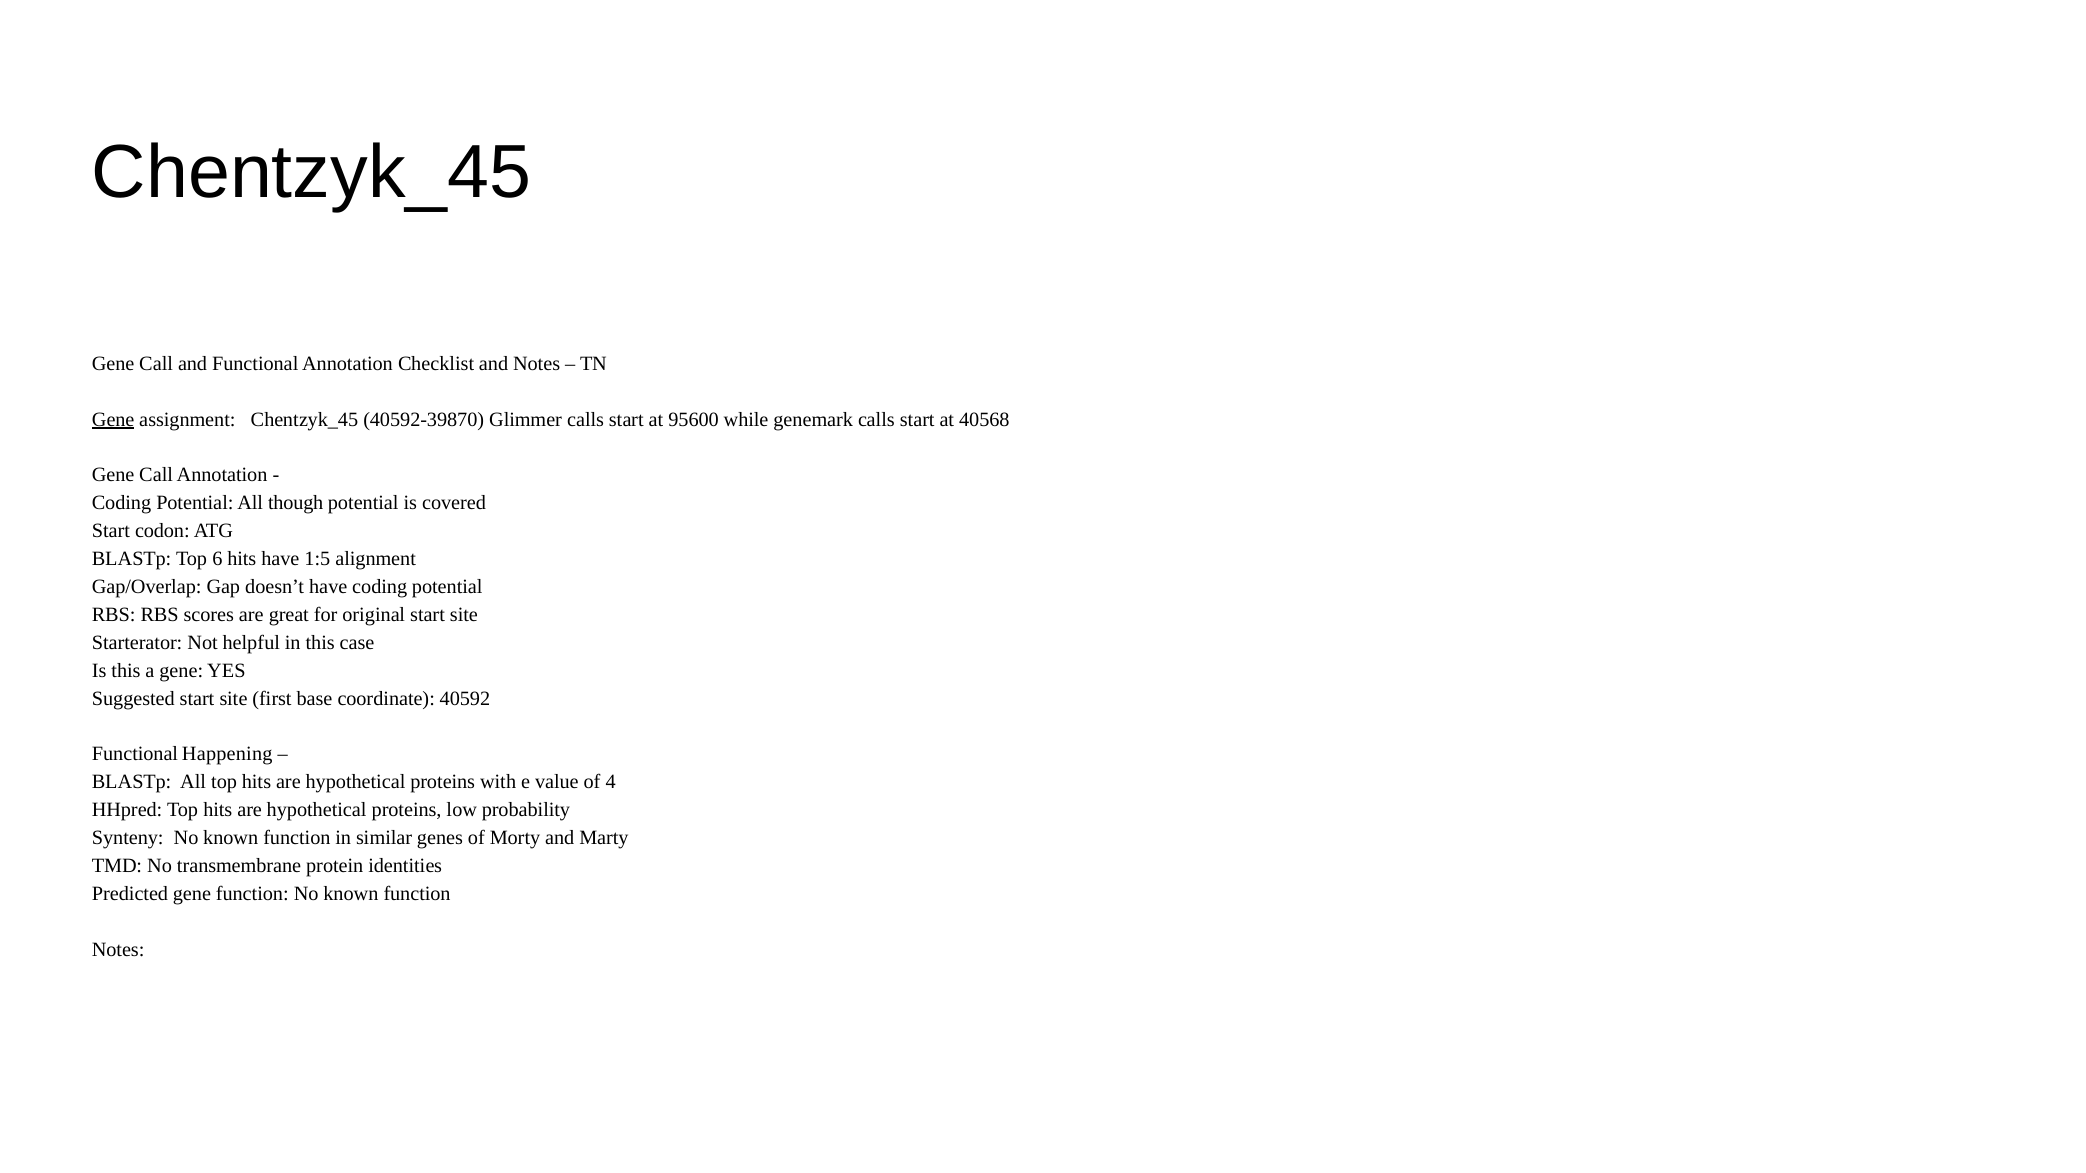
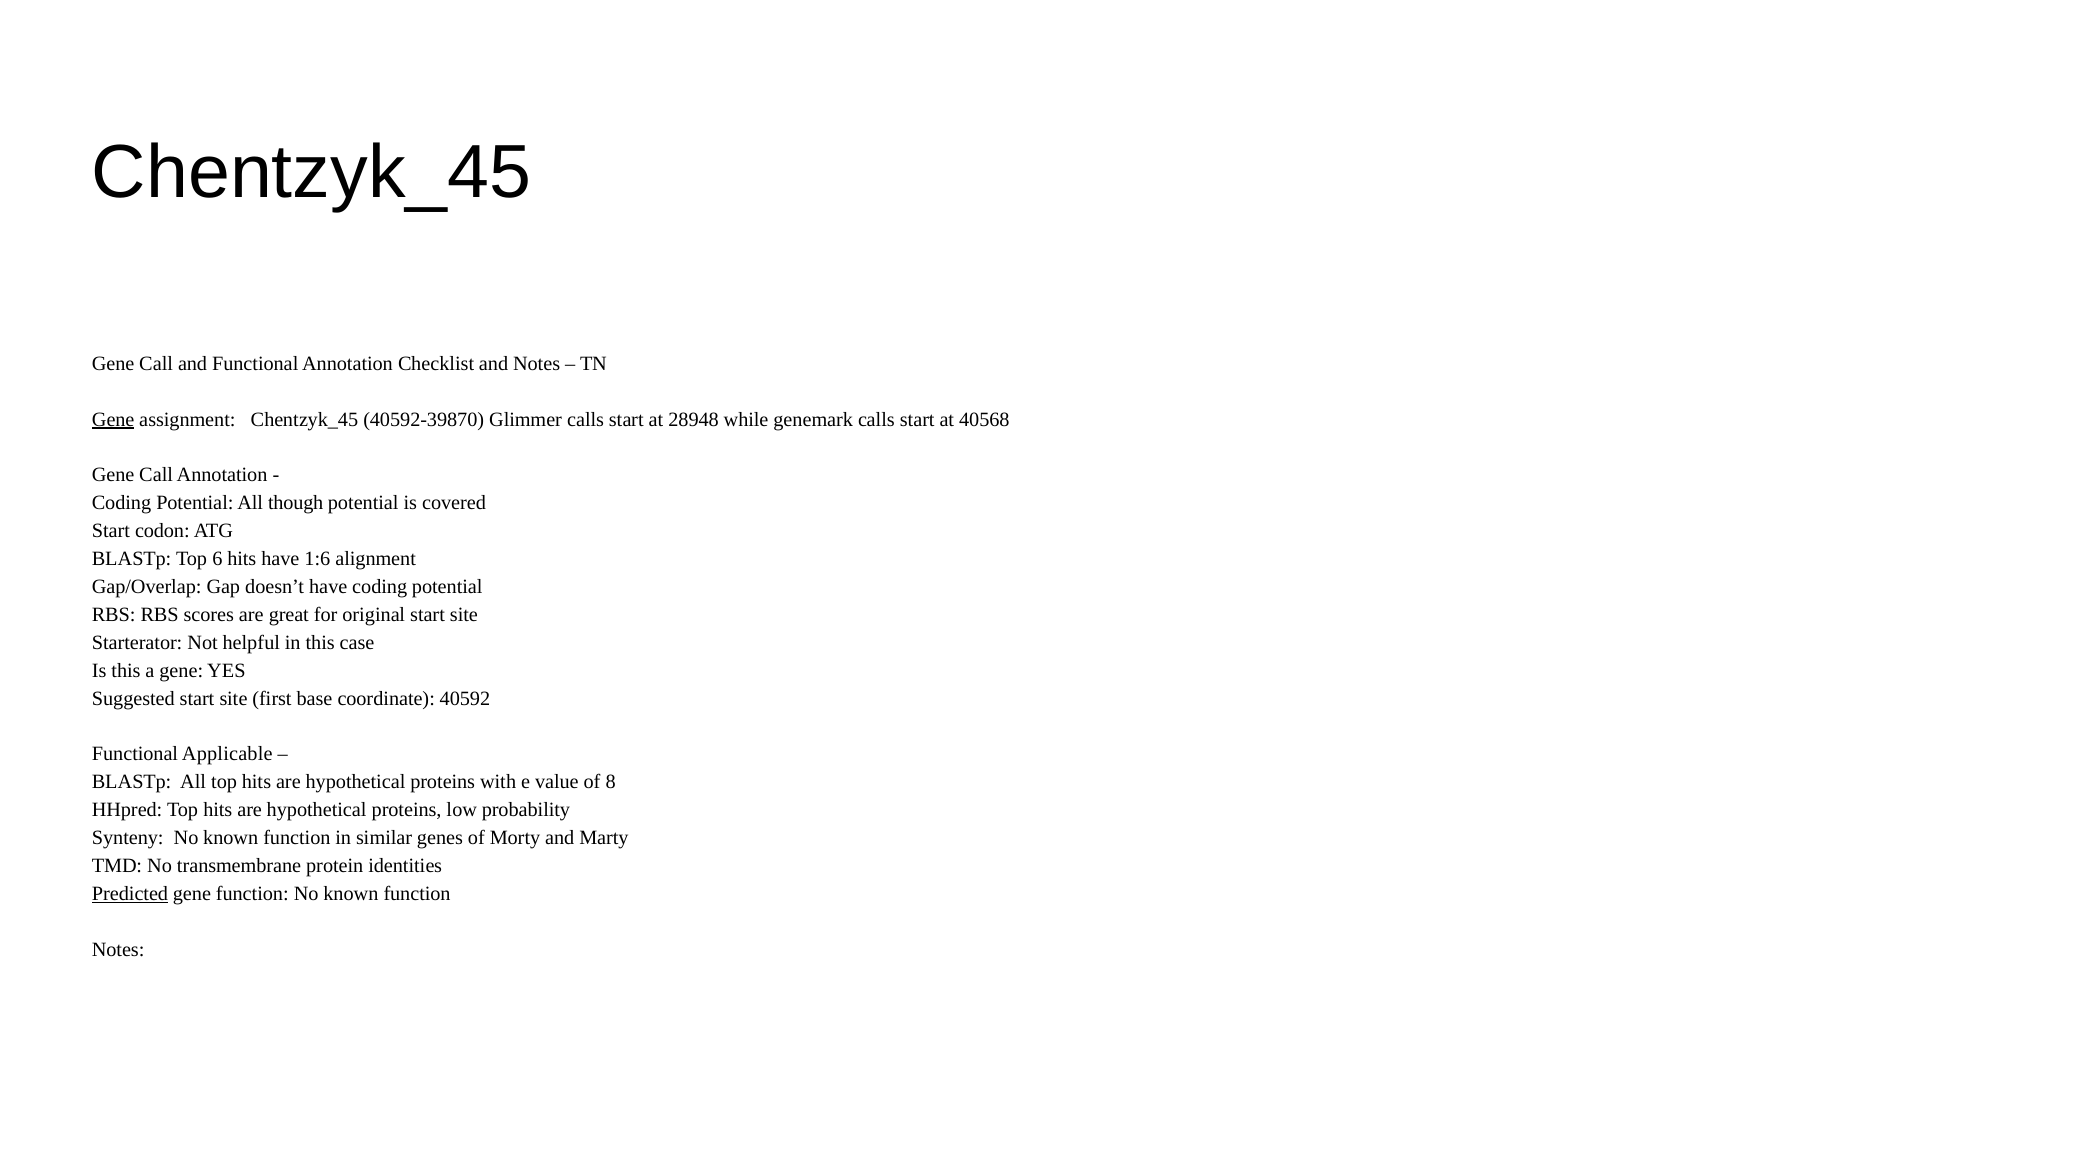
95600: 95600 -> 28948
1:5: 1:5 -> 1:6
Happening: Happening -> Applicable
4: 4 -> 8
Predicted underline: none -> present
